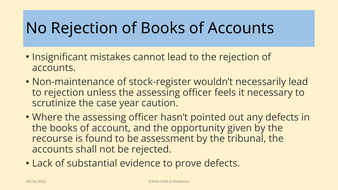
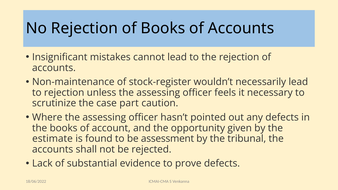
year: year -> part
recourse: recourse -> estimate
